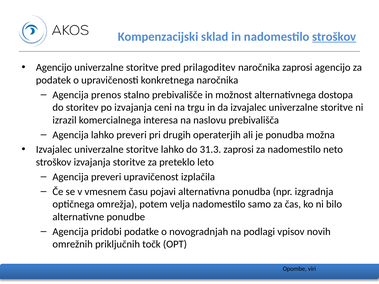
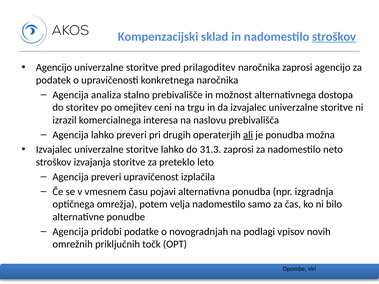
prenos: prenos -> analiza
po izvajanja: izvajanja -> omejitev
ali underline: none -> present
